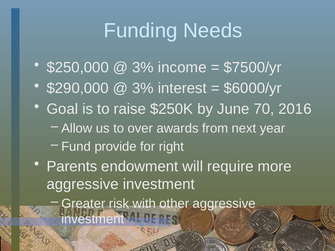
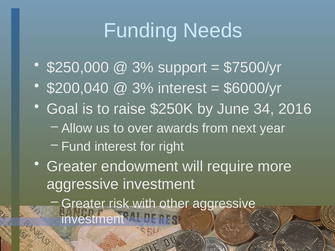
income: income -> support
$290,000: $290,000 -> $200,040
70: 70 -> 34
Fund provide: provide -> interest
Parents at (72, 167): Parents -> Greater
